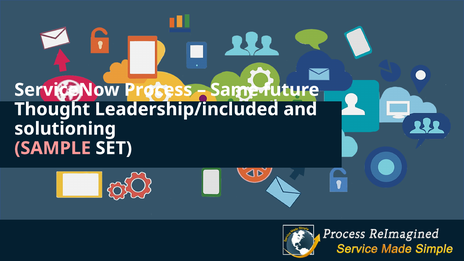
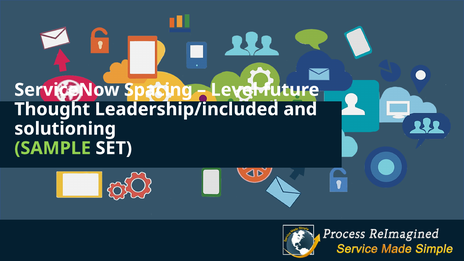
Process: Process -> Spacing
Same: Same -> Level
SAMPLE colour: pink -> light green
